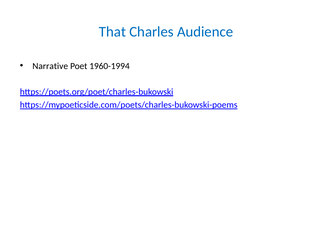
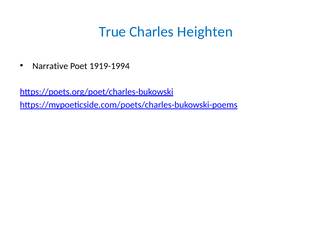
That: That -> True
Audience: Audience -> Heighten
1960-1994: 1960-1994 -> 1919-1994
